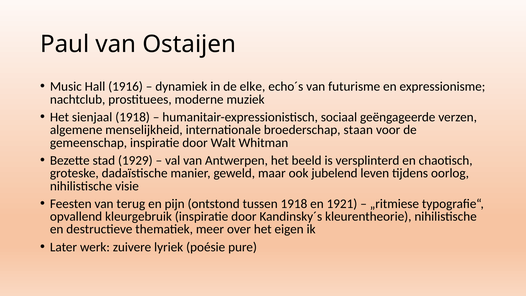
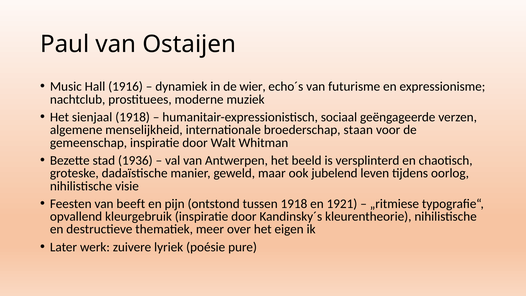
elke: elke -> wier
1929: 1929 -> 1936
terug: terug -> beeft
